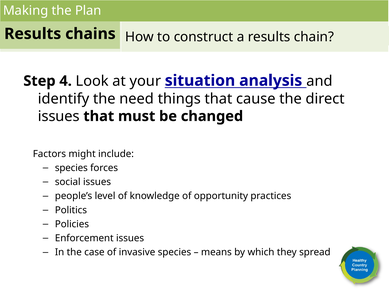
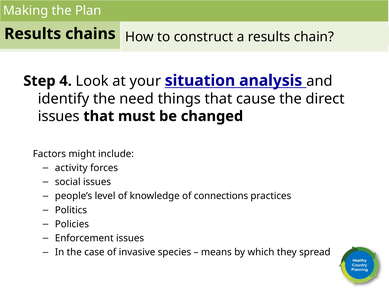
species at (71, 168): species -> activity
opportunity: opportunity -> connections
